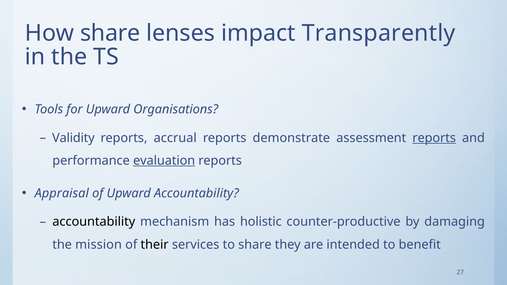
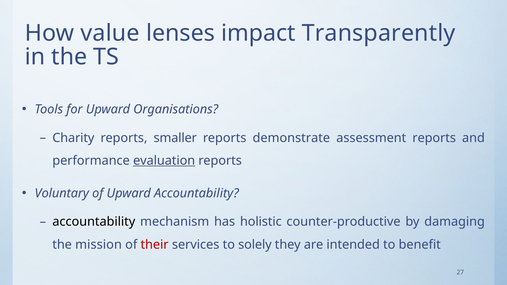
How share: share -> value
Validity: Validity -> Charity
accrual: accrual -> smaller
reports at (434, 138) underline: present -> none
Appraisal: Appraisal -> Voluntary
their colour: black -> red
to share: share -> solely
